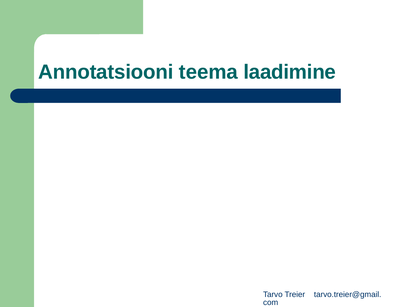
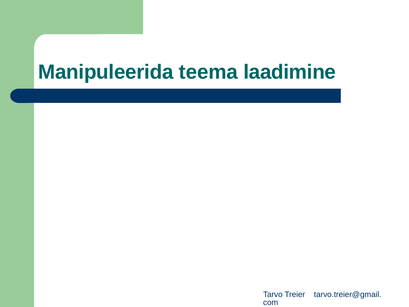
Annotatsiooni: Annotatsiooni -> Manipuleerida
